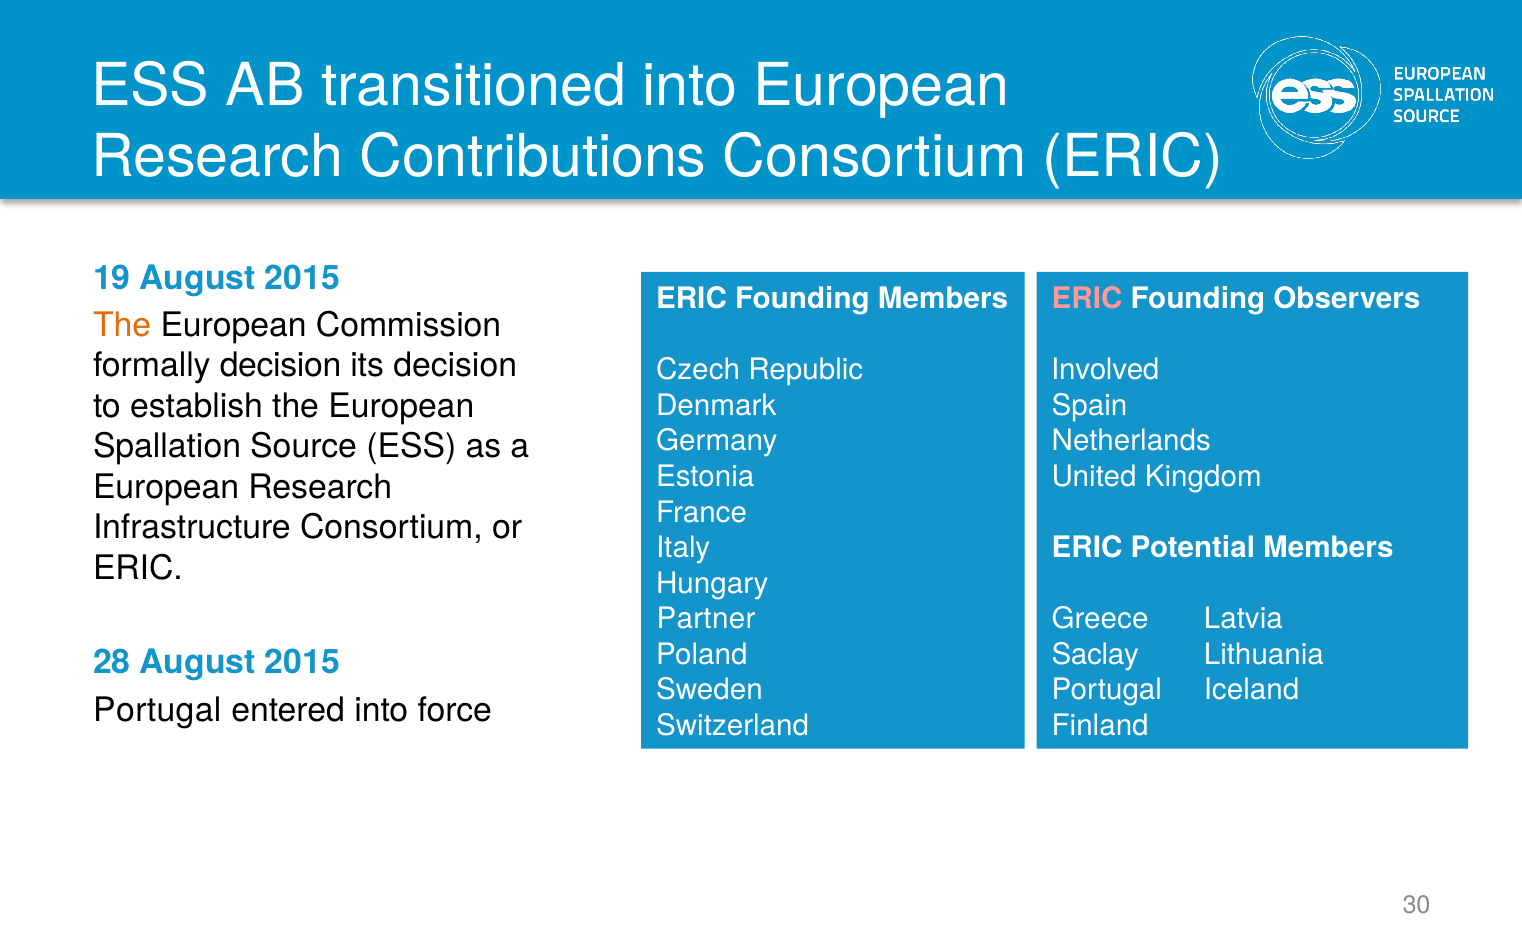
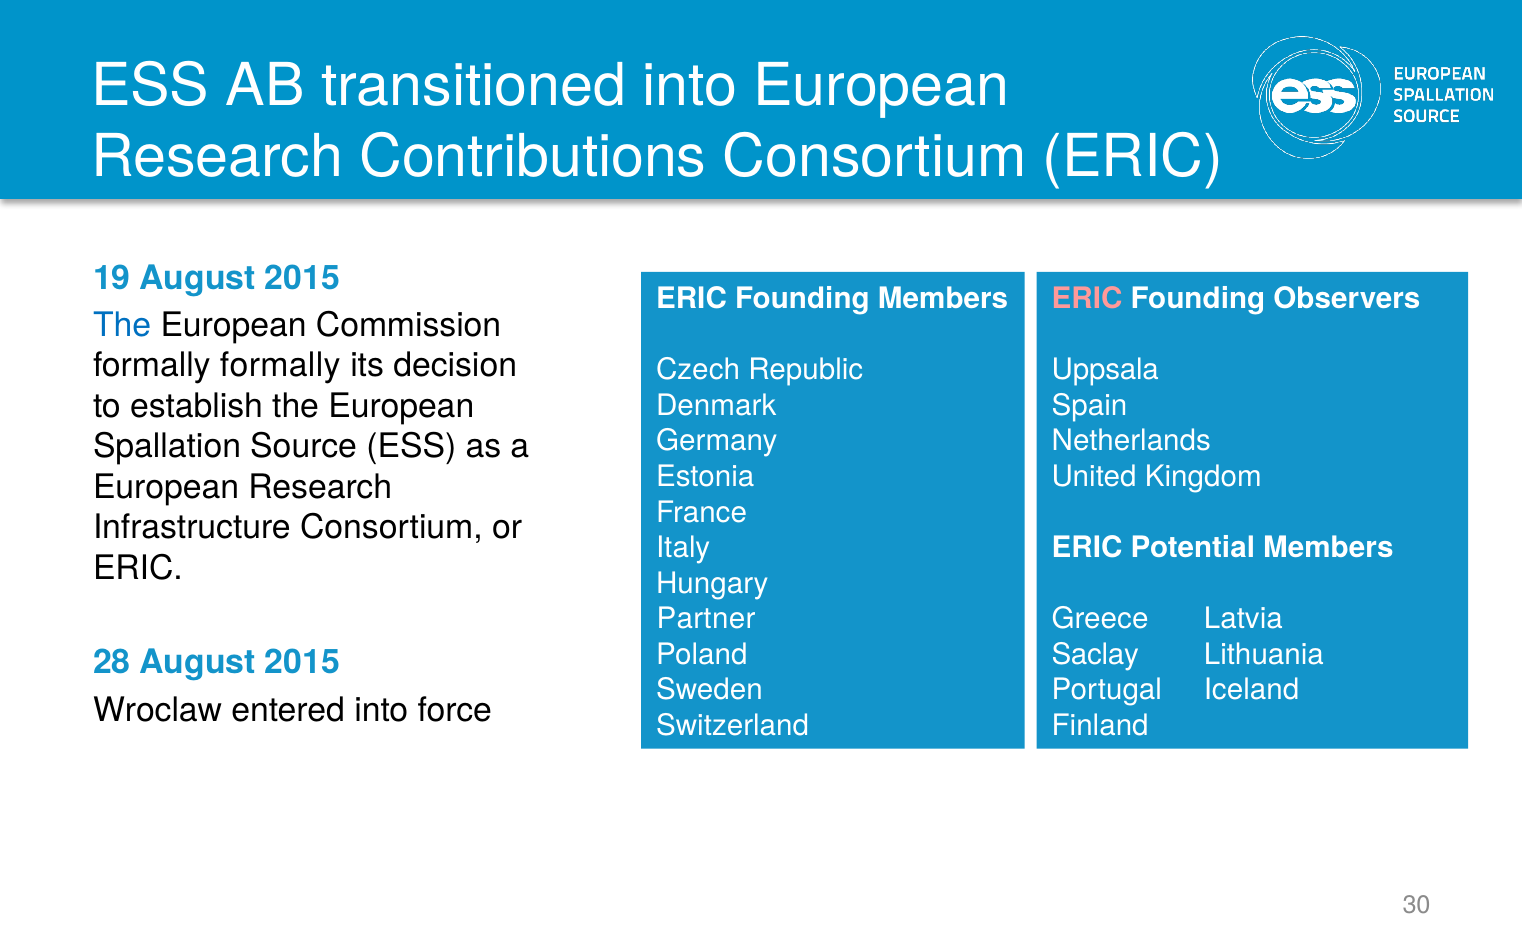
The at (122, 325) colour: orange -> blue
formally decision: decision -> formally
Involved: Involved -> Uppsala
Portugal at (157, 710): Portugal -> Wroclaw
